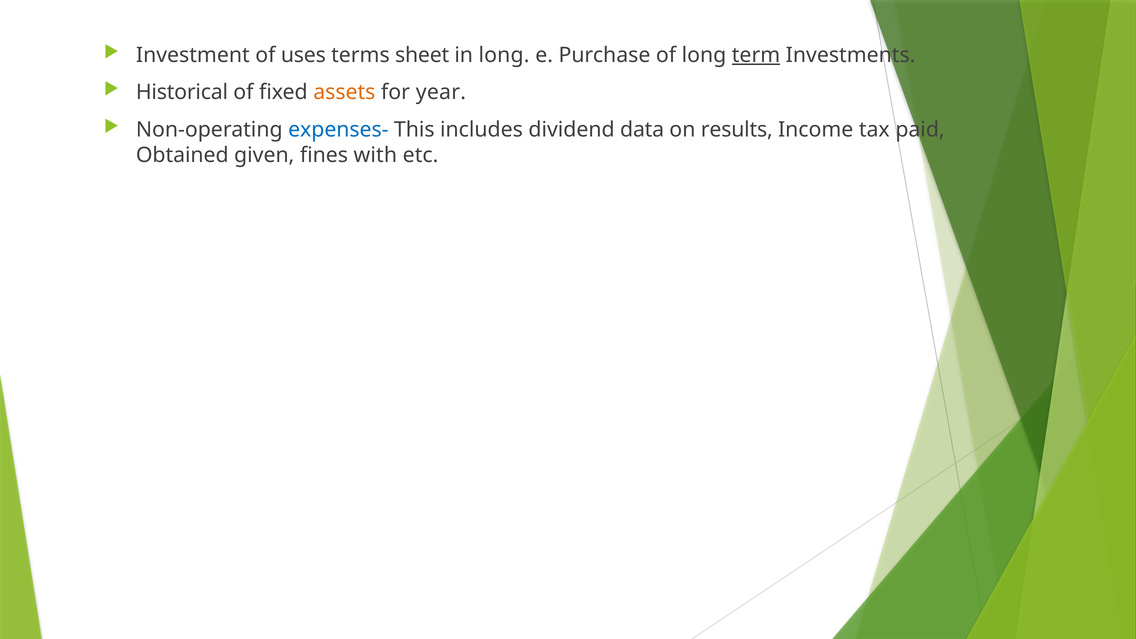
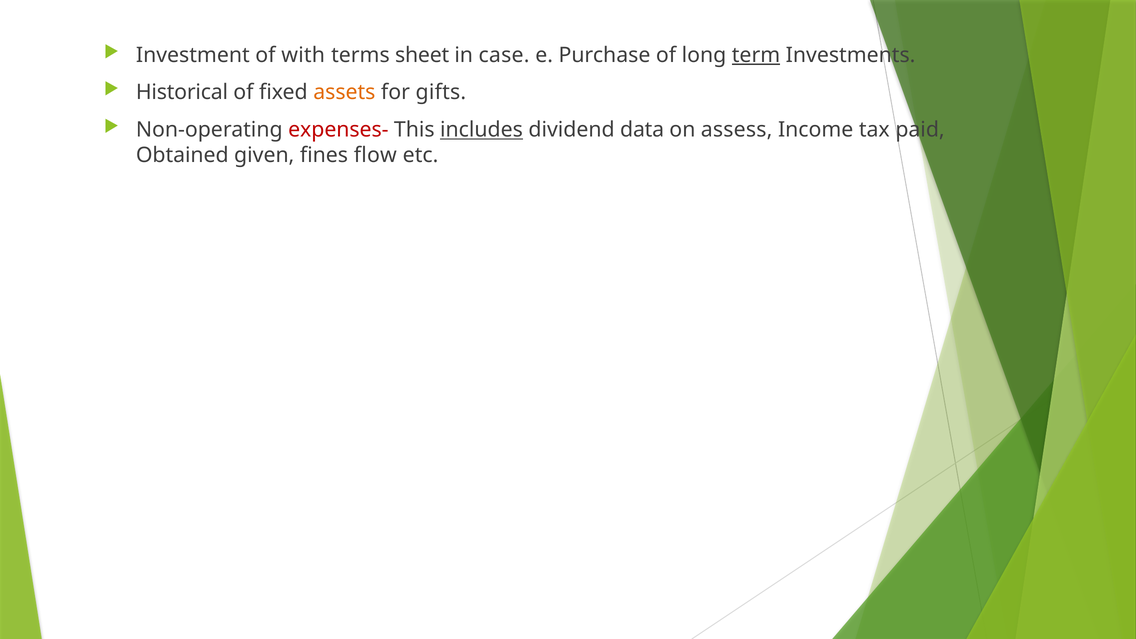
uses: uses -> with
in long: long -> case
year: year -> gifts
expenses- colour: blue -> red
includes underline: none -> present
results: results -> assess
with: with -> flow
